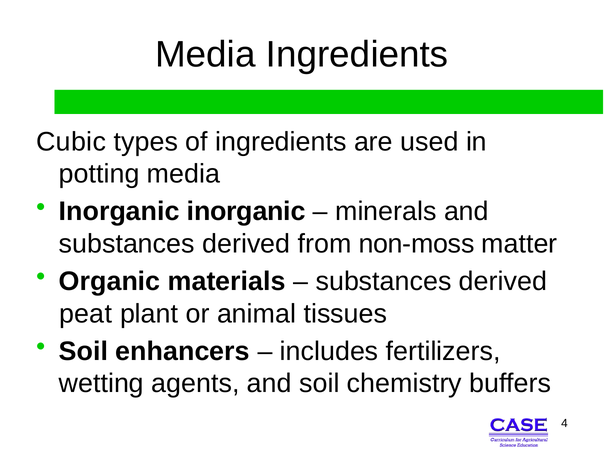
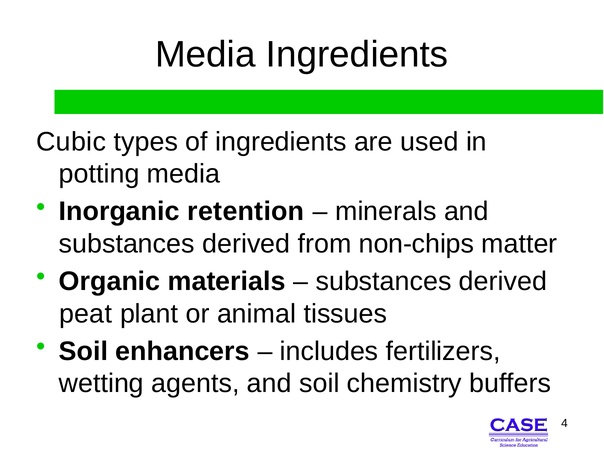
Inorganic inorganic: inorganic -> retention
non-moss: non-moss -> non-chips
